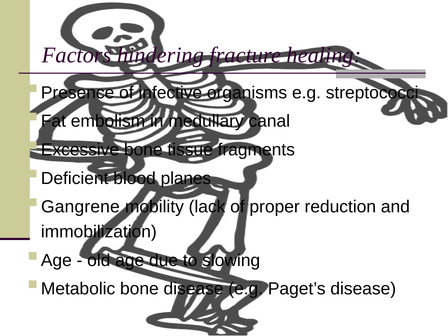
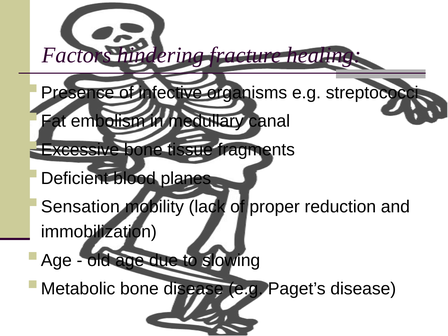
Gangrene: Gangrene -> Sensation
